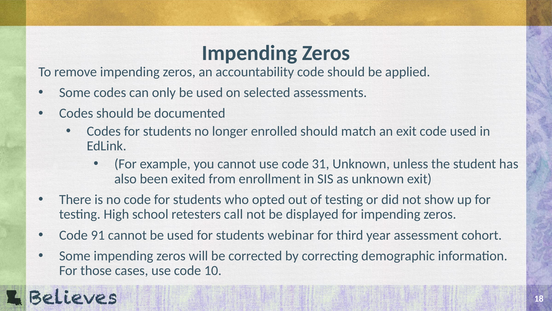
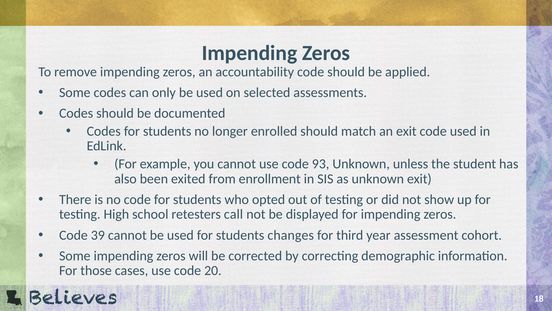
31: 31 -> 93
91: 91 -> 39
webinar: webinar -> changes
10: 10 -> 20
